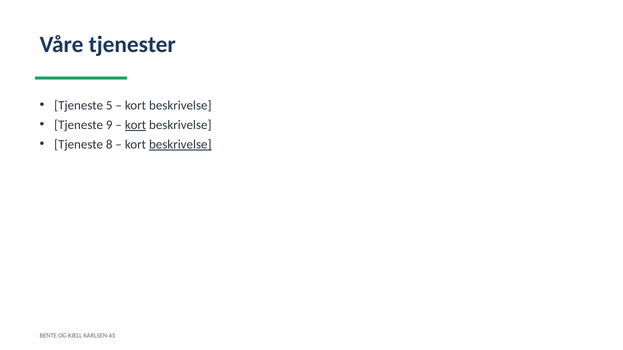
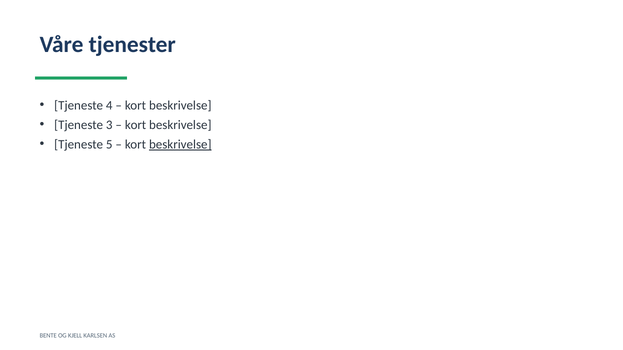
5: 5 -> 4
9: 9 -> 3
kort at (136, 125) underline: present -> none
8: 8 -> 5
